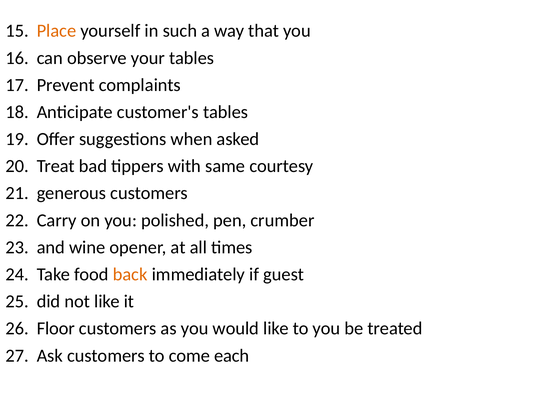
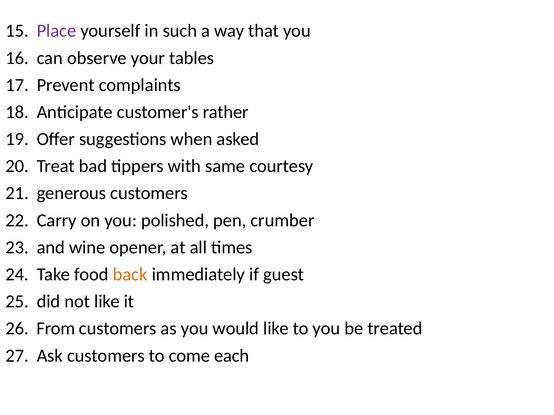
Place colour: orange -> purple
customer's tables: tables -> rather
Floor: Floor -> From
